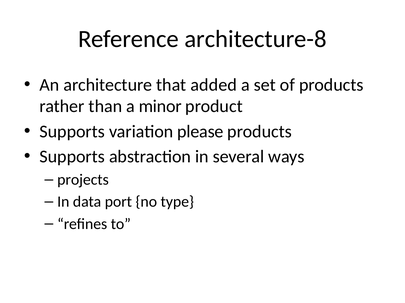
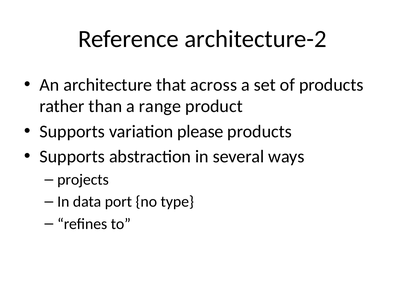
architecture-8: architecture-8 -> architecture-2
added: added -> across
minor: minor -> range
